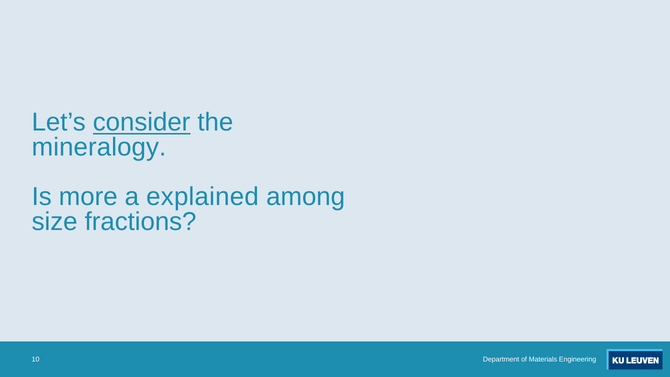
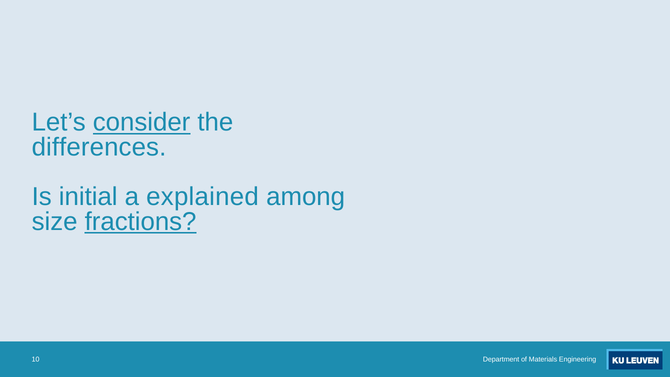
mineralogy: mineralogy -> differences
more: more -> initial
fractions underline: none -> present
